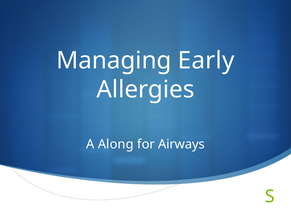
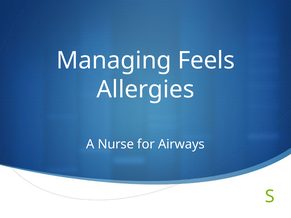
Early: Early -> Feels
Along: Along -> Nurse
